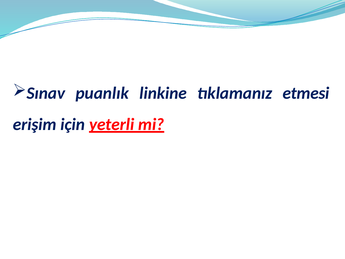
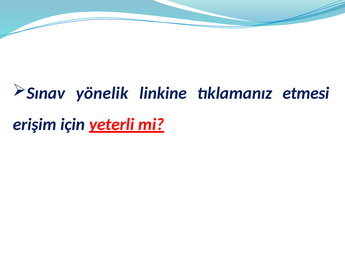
puanlık: puanlık -> yönelik
